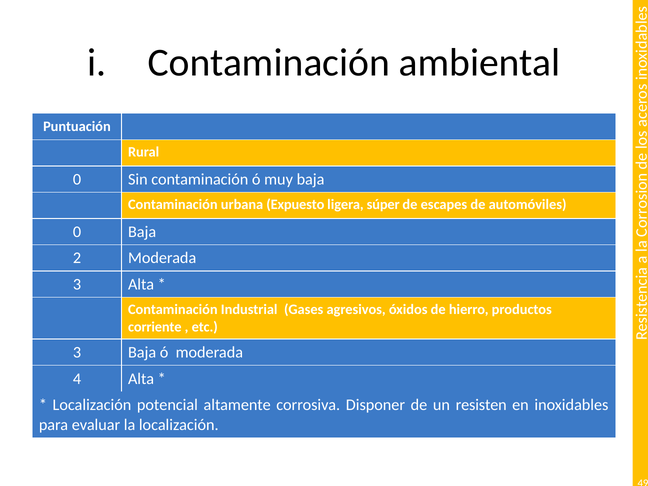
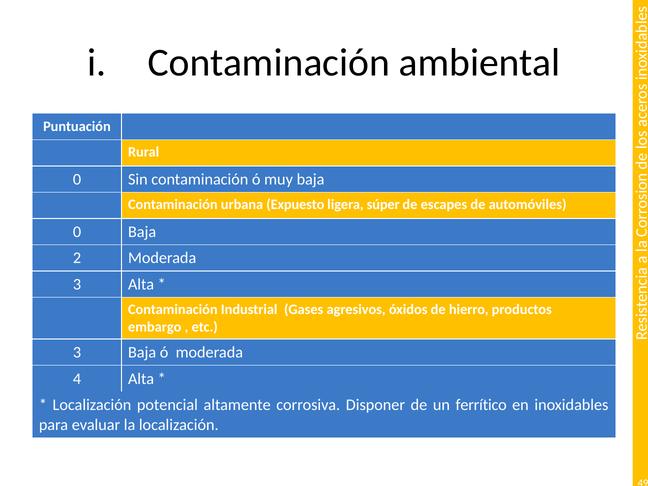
corriente: corriente -> embargo
resisten: resisten -> ferrítico
